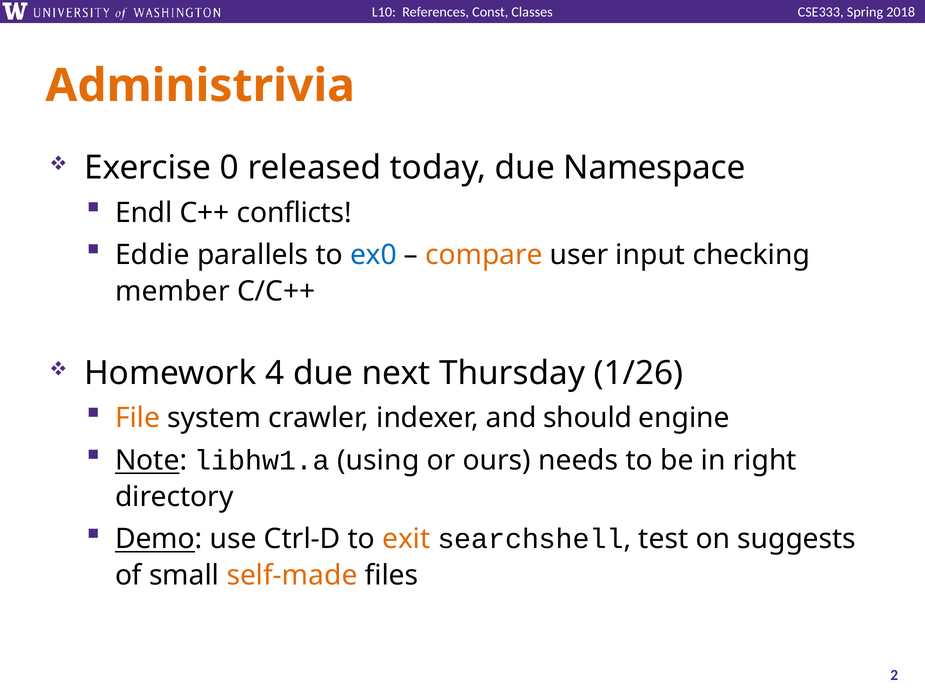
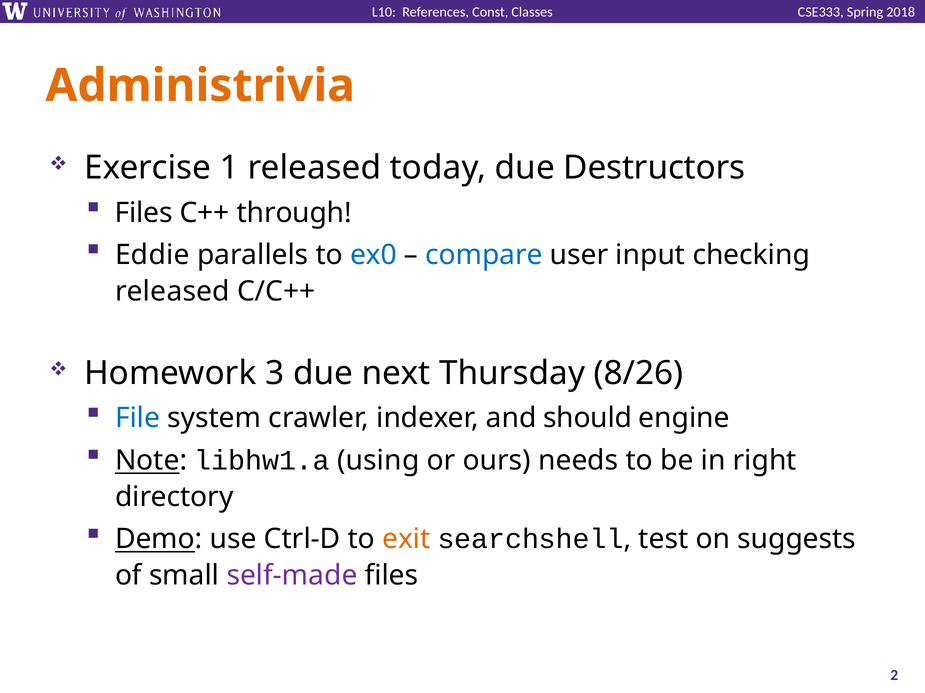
0: 0 -> 1
Namespace: Namespace -> Destructors
Endl at (144, 213): Endl -> Files
conflicts: conflicts -> through
compare colour: orange -> blue
member at (172, 292): member -> released
4: 4 -> 3
1/26: 1/26 -> 8/26
File colour: orange -> blue
self-made colour: orange -> purple
